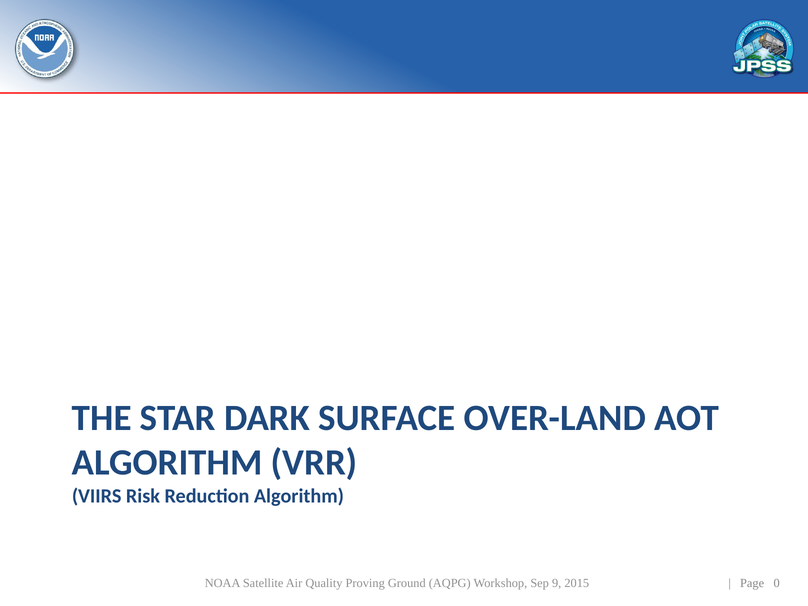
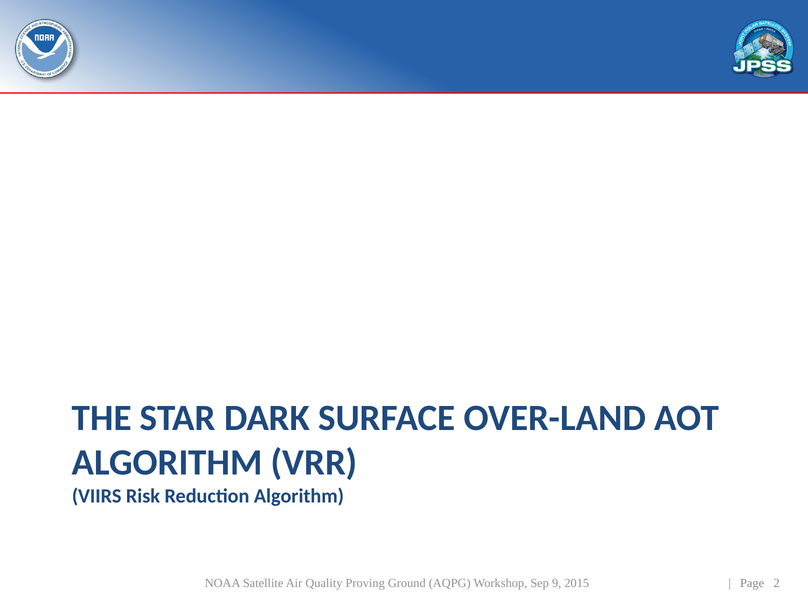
0: 0 -> 2
